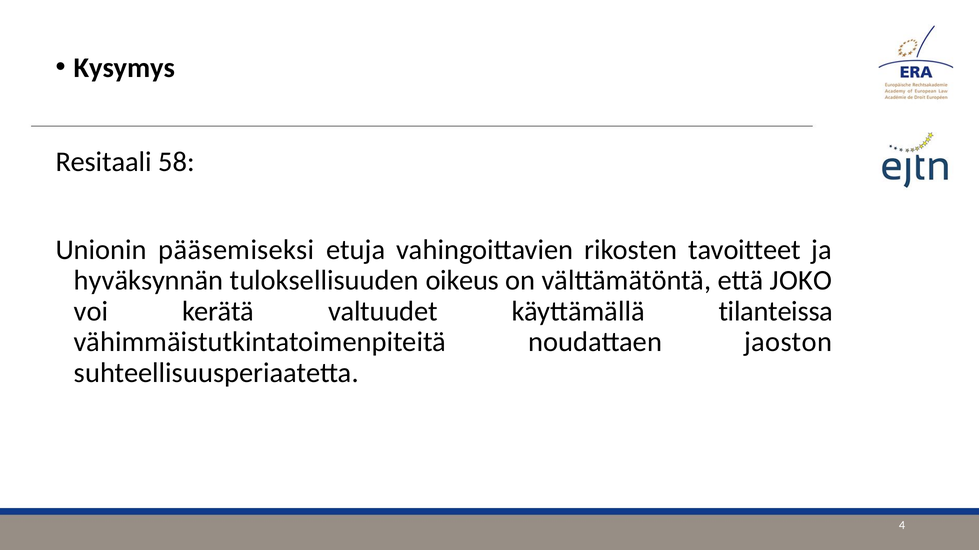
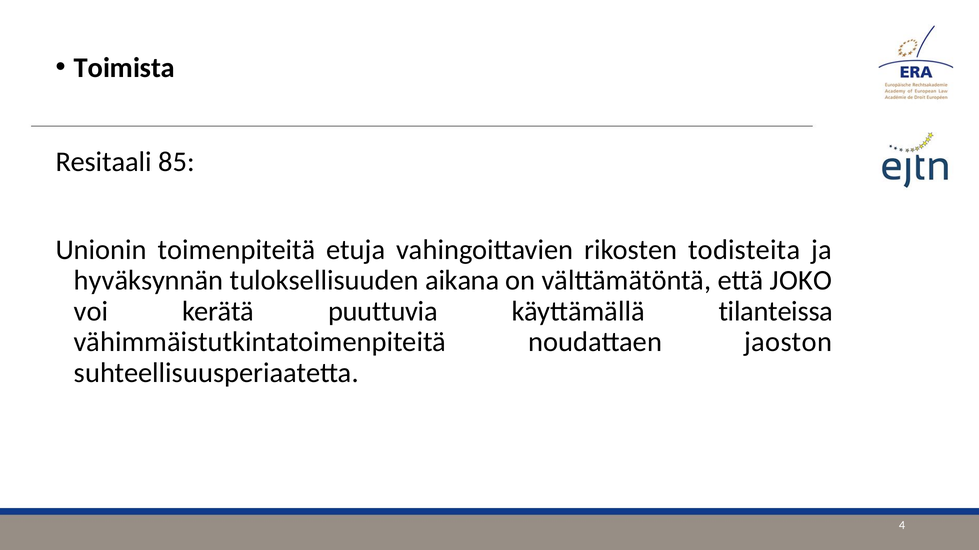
Kysymys: Kysymys -> Toimista
58: 58 -> 85
pääsemiseksi: pääsemiseksi -> toimenpiteitä
tavoitteet: tavoitteet -> todisteita
oikeus: oikeus -> aikana
valtuudet: valtuudet -> puuttuvia
